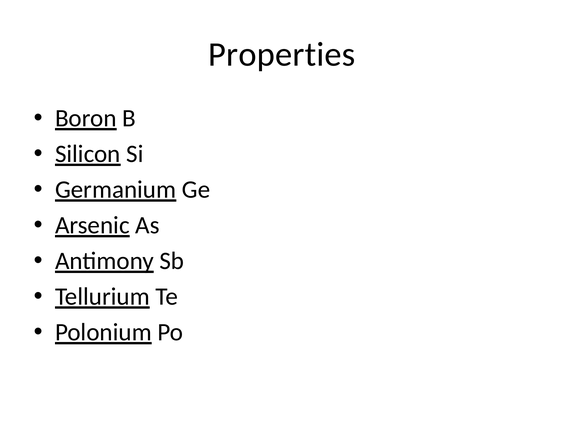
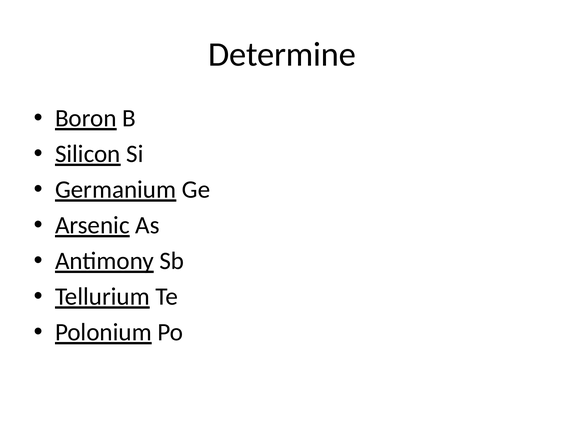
Properties: Properties -> Determine
